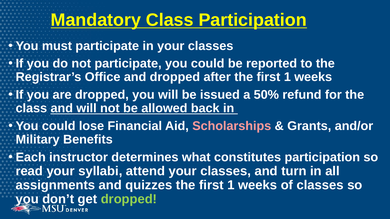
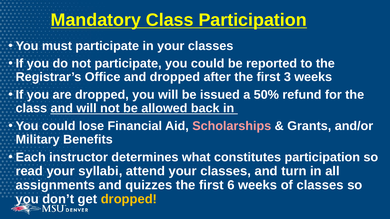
after the first 1: 1 -> 3
quizzes the first 1: 1 -> 6
dropped at (129, 199) colour: light green -> yellow
